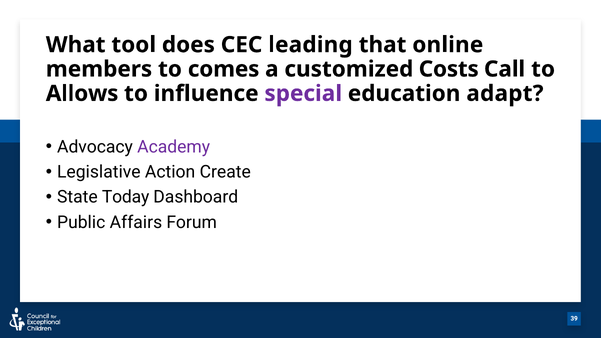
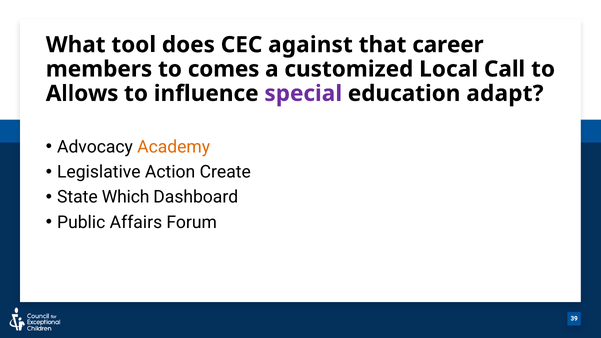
leading: leading -> against
online: online -> career
Costs: Costs -> Local
Academy colour: purple -> orange
Today: Today -> Which
